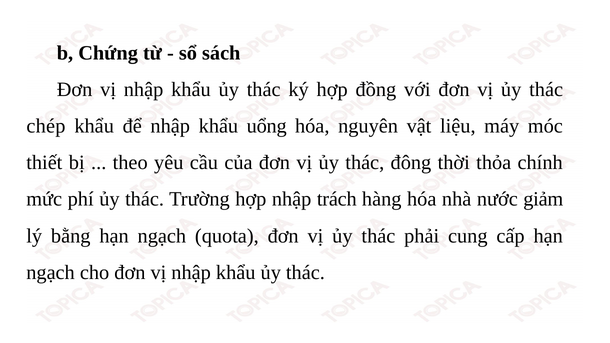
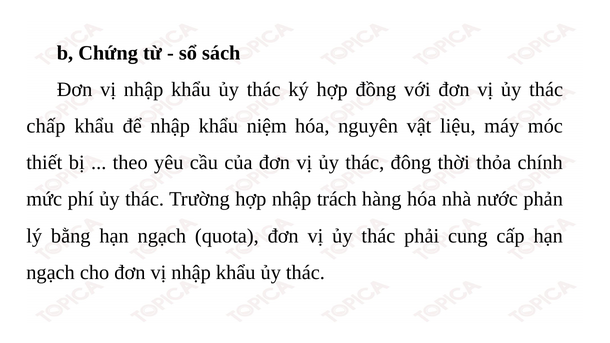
chép: chép -> chấp
uổng: uổng -> niệm
giảm: giảm -> phản
